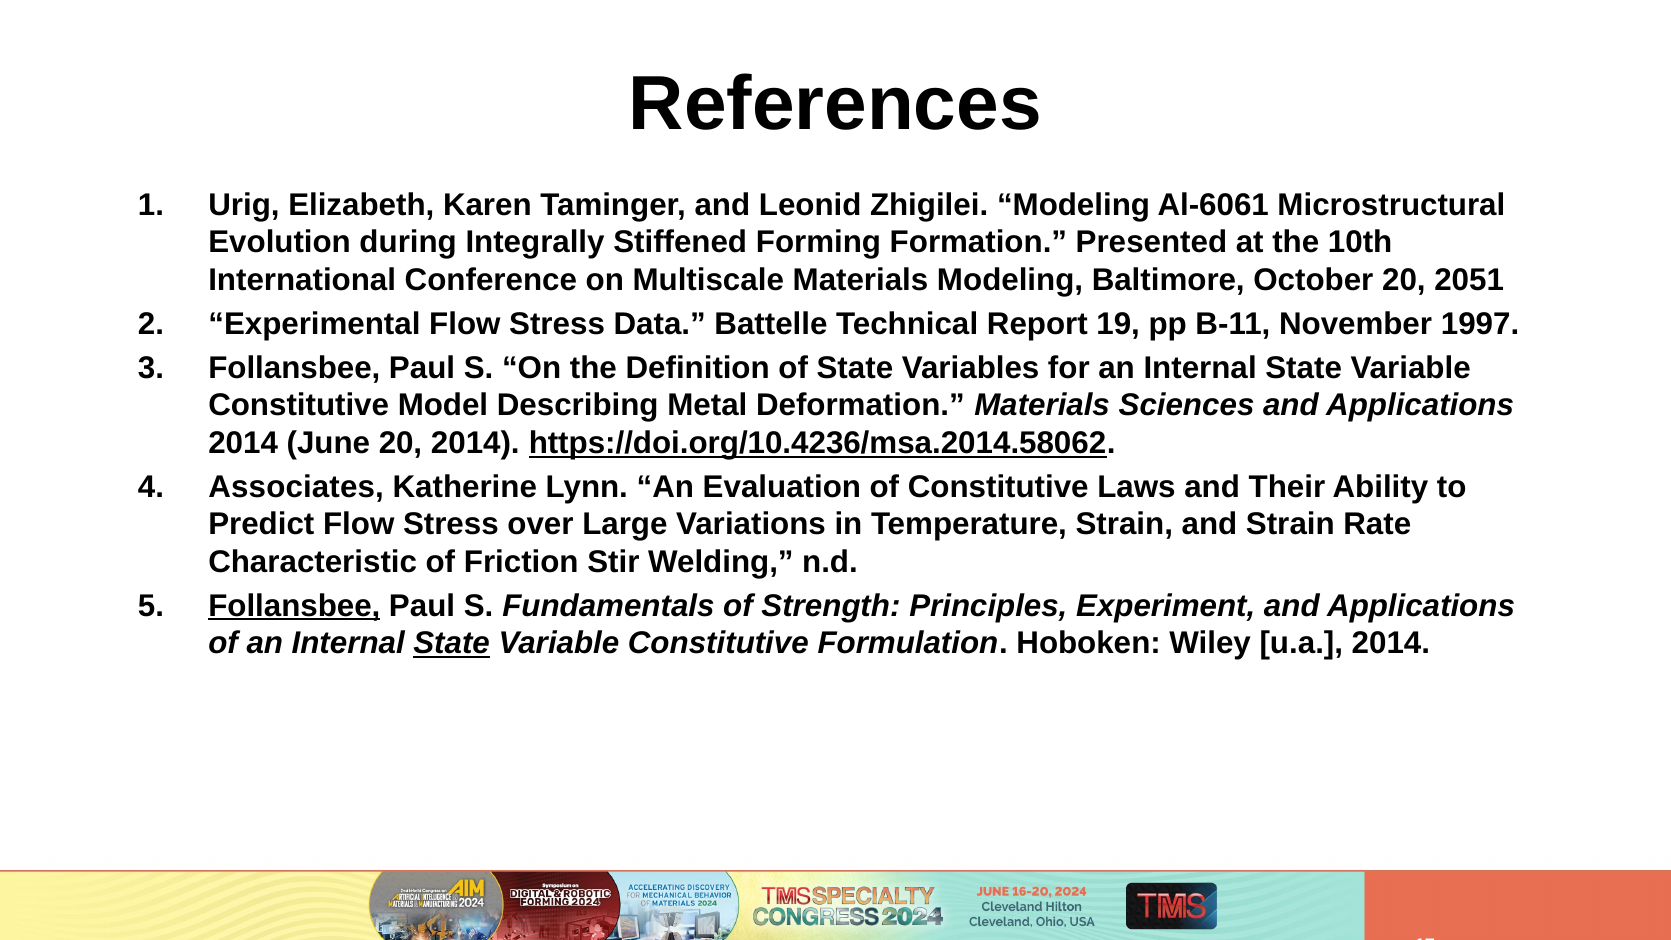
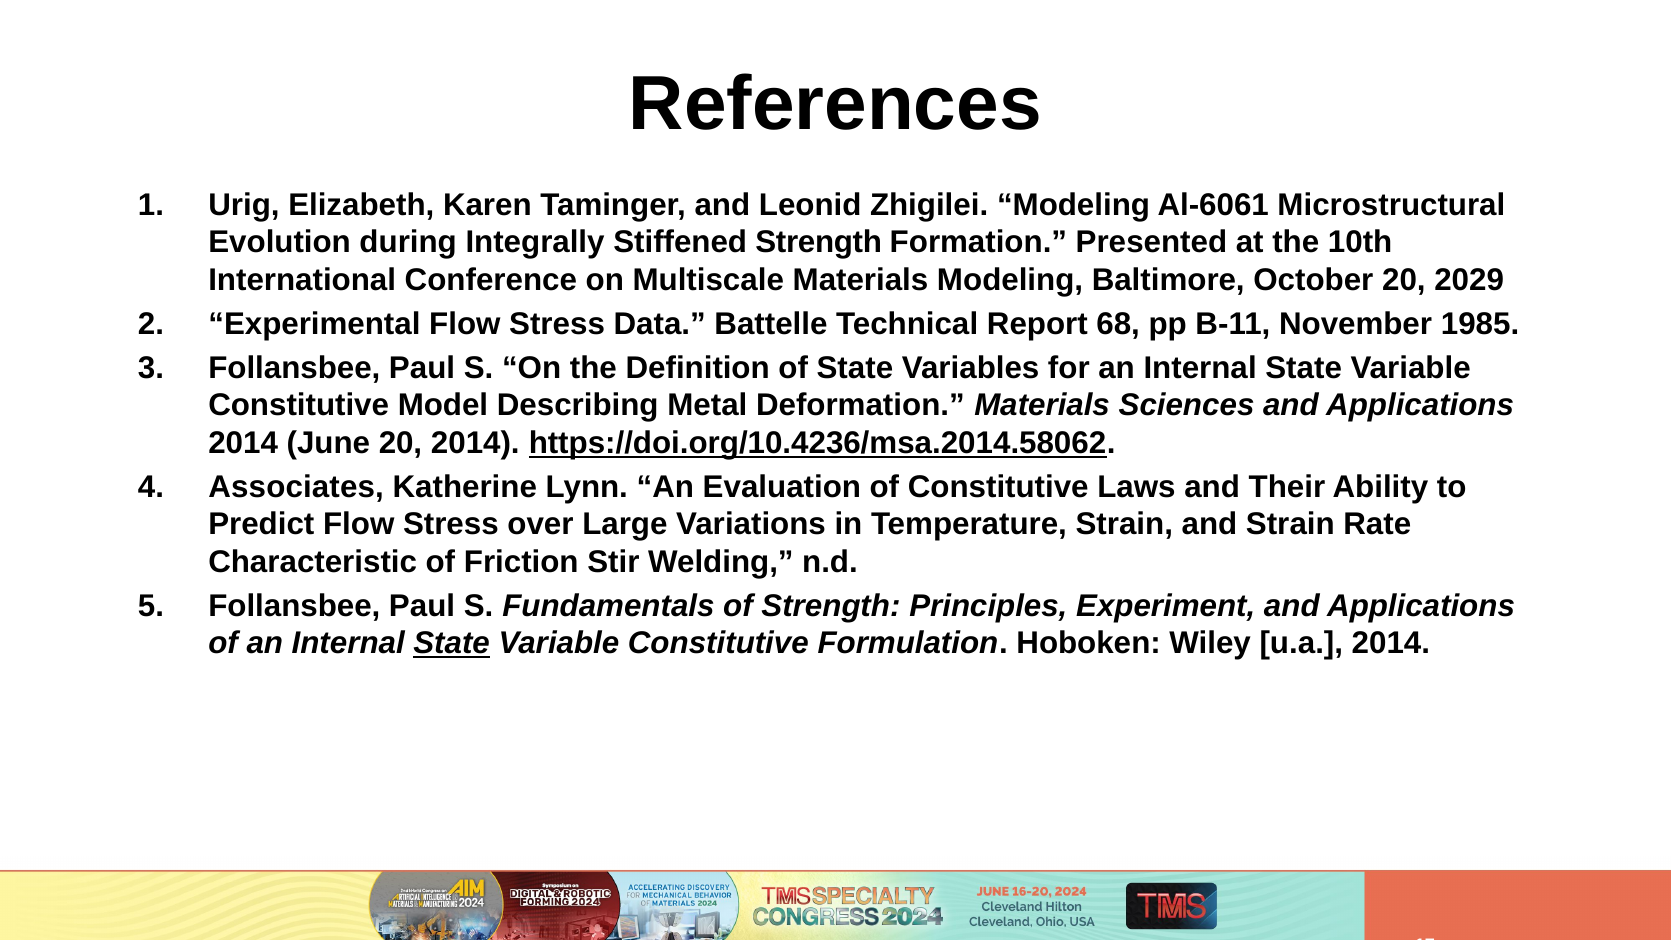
Stiffened Forming: Forming -> Strength
2051: 2051 -> 2029
19: 19 -> 68
1997: 1997 -> 1985
Follansbee at (294, 606) underline: present -> none
